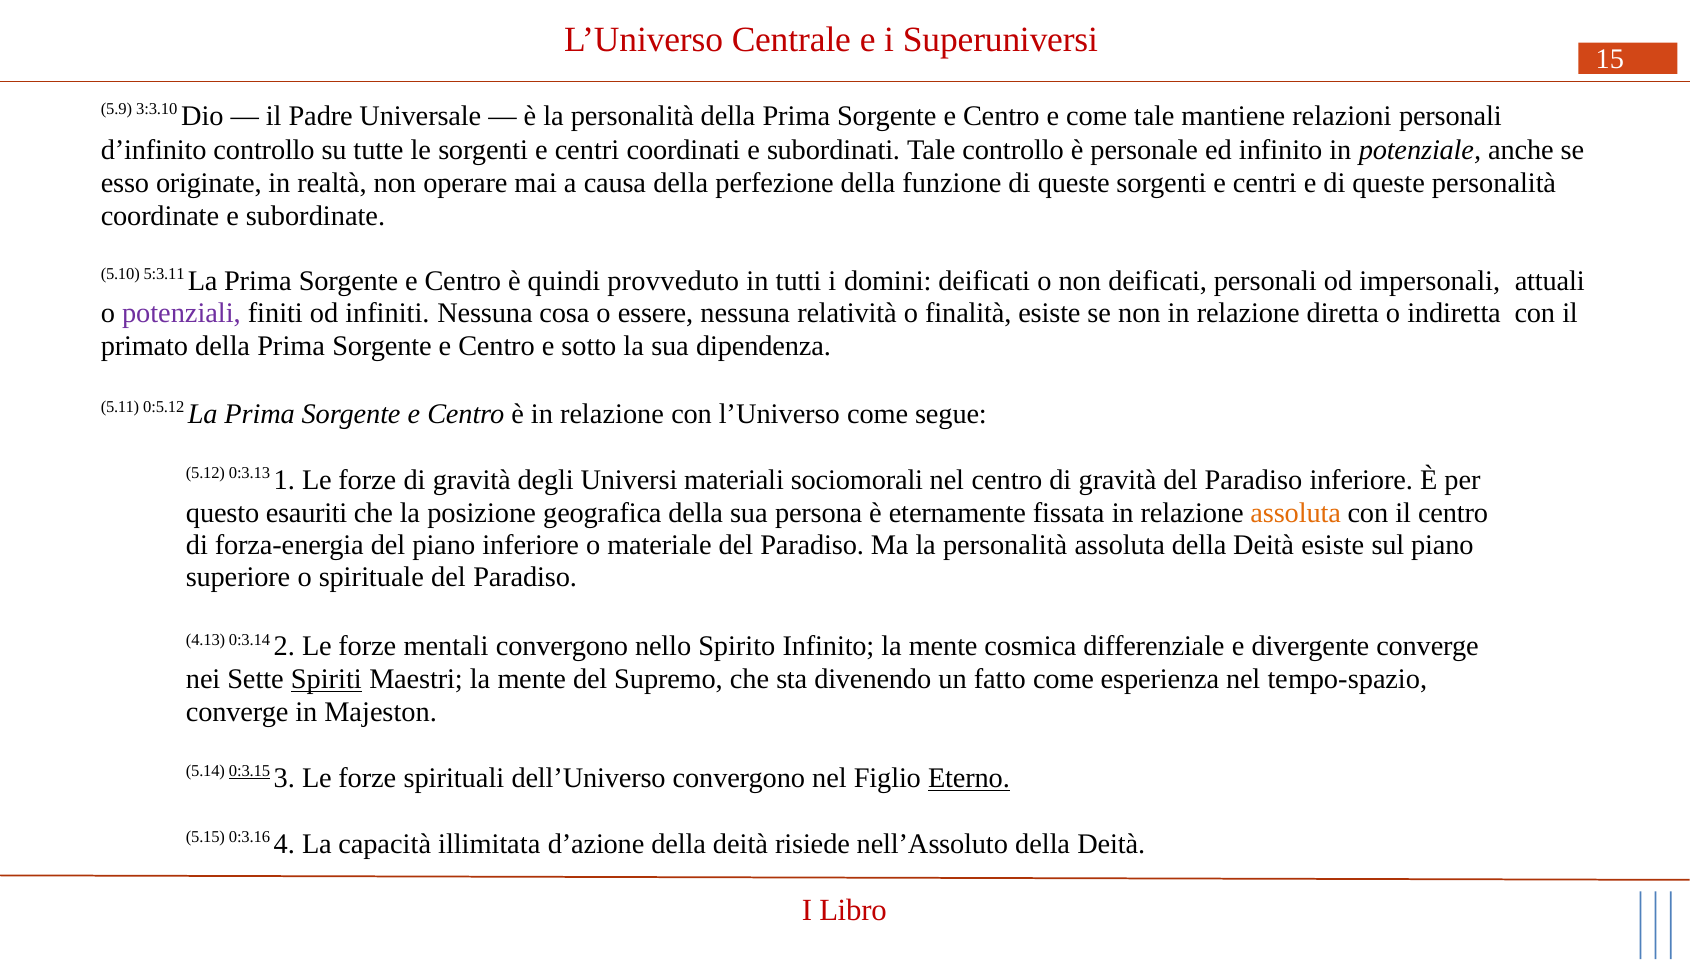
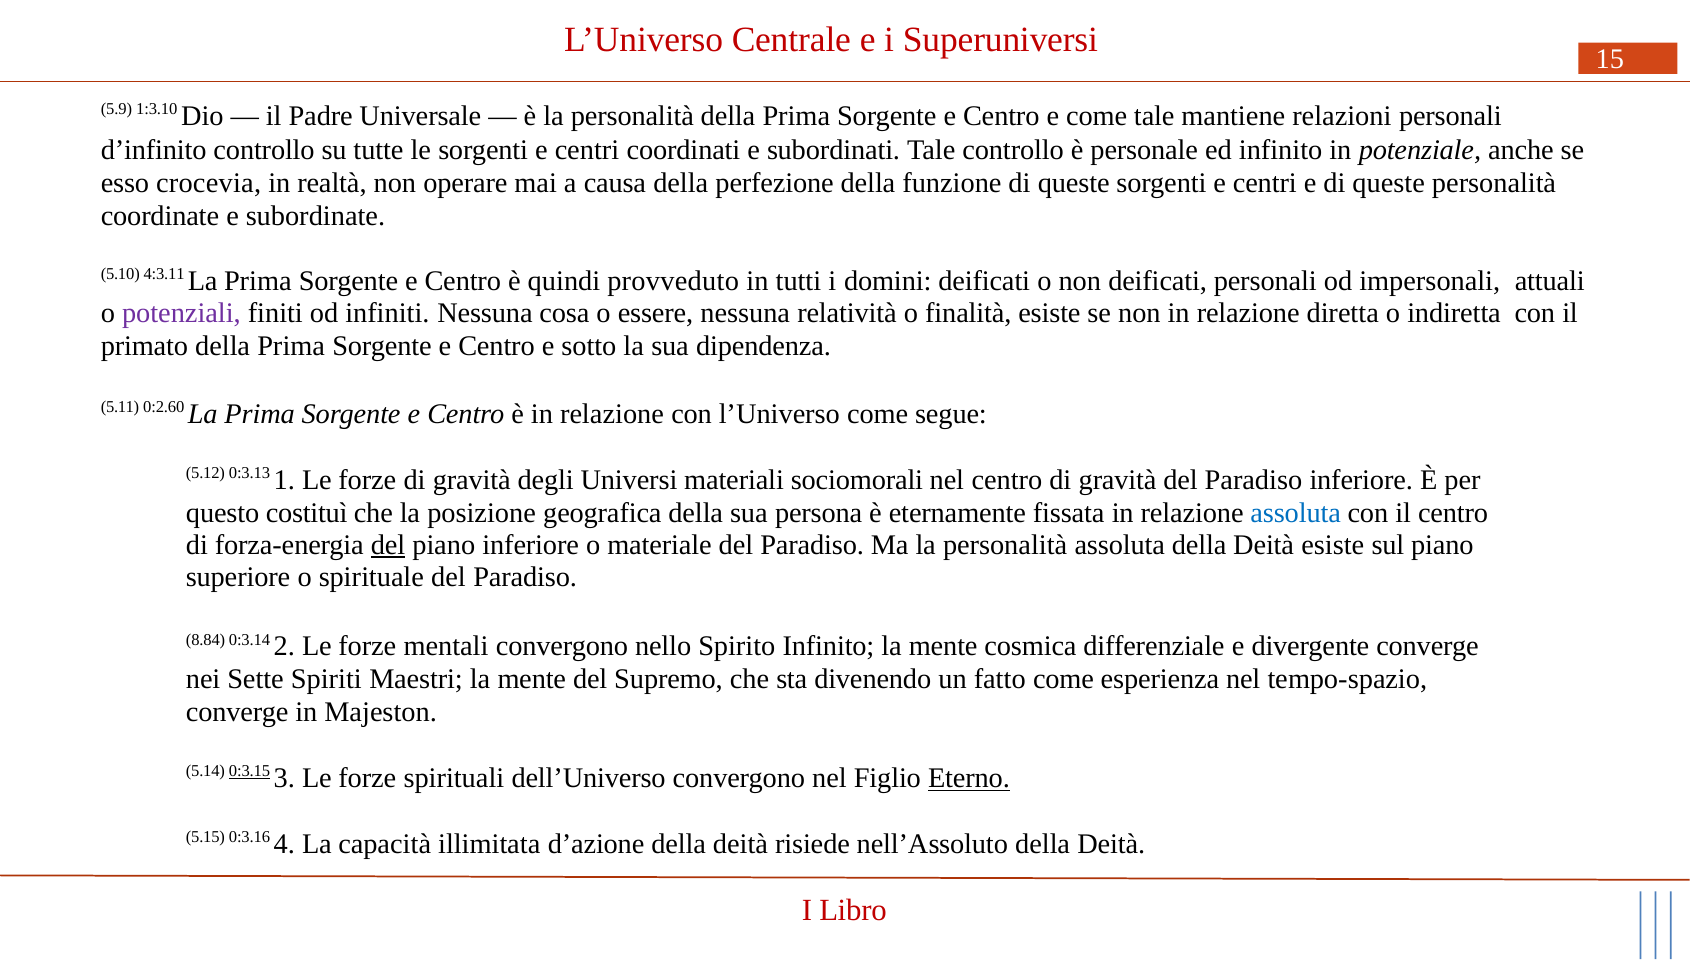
3:3.10: 3:3.10 -> 1:3.10
originate: originate -> crocevia
5:3.11: 5:3.11 -> 4:3.11
0:5.12: 0:5.12 -> 0:2.60
esauriti: esauriti -> costituì
assoluta at (1296, 513) colour: orange -> blue
del at (388, 545) underline: none -> present
4.13: 4.13 -> 8.84
Spiriti underline: present -> none
